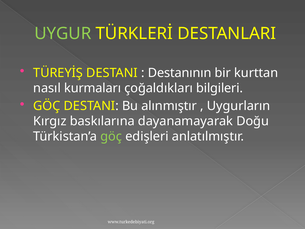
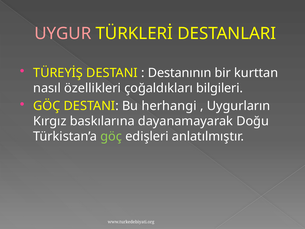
UYGUR colour: light green -> pink
kurmaları: kurmaları -> özellikleri
alınmıştır: alınmıştır -> herhangi
